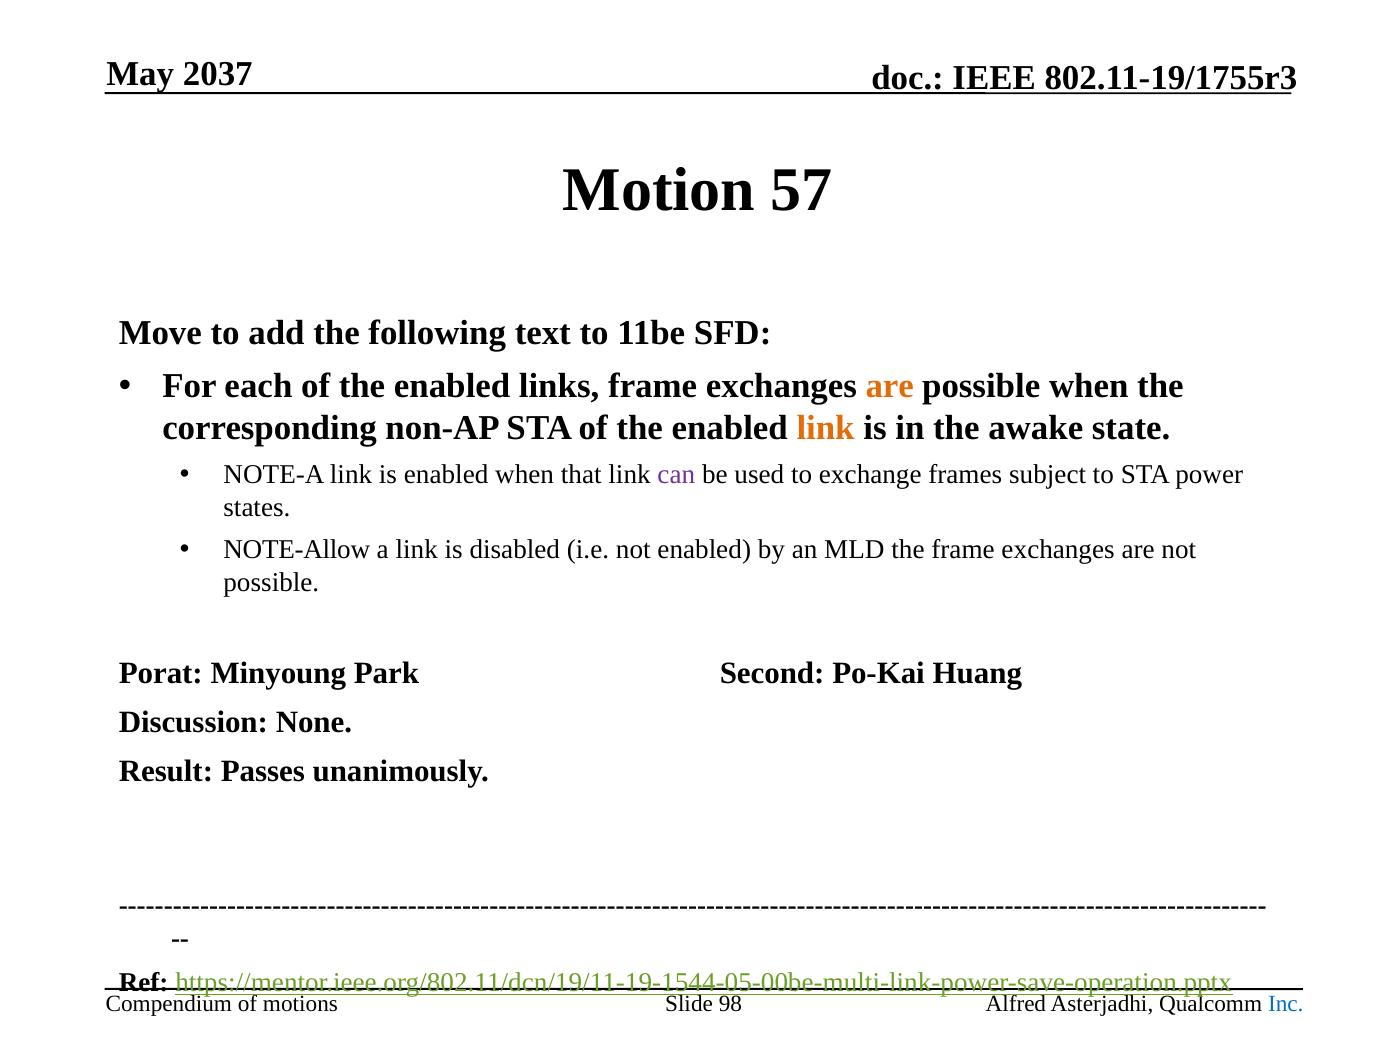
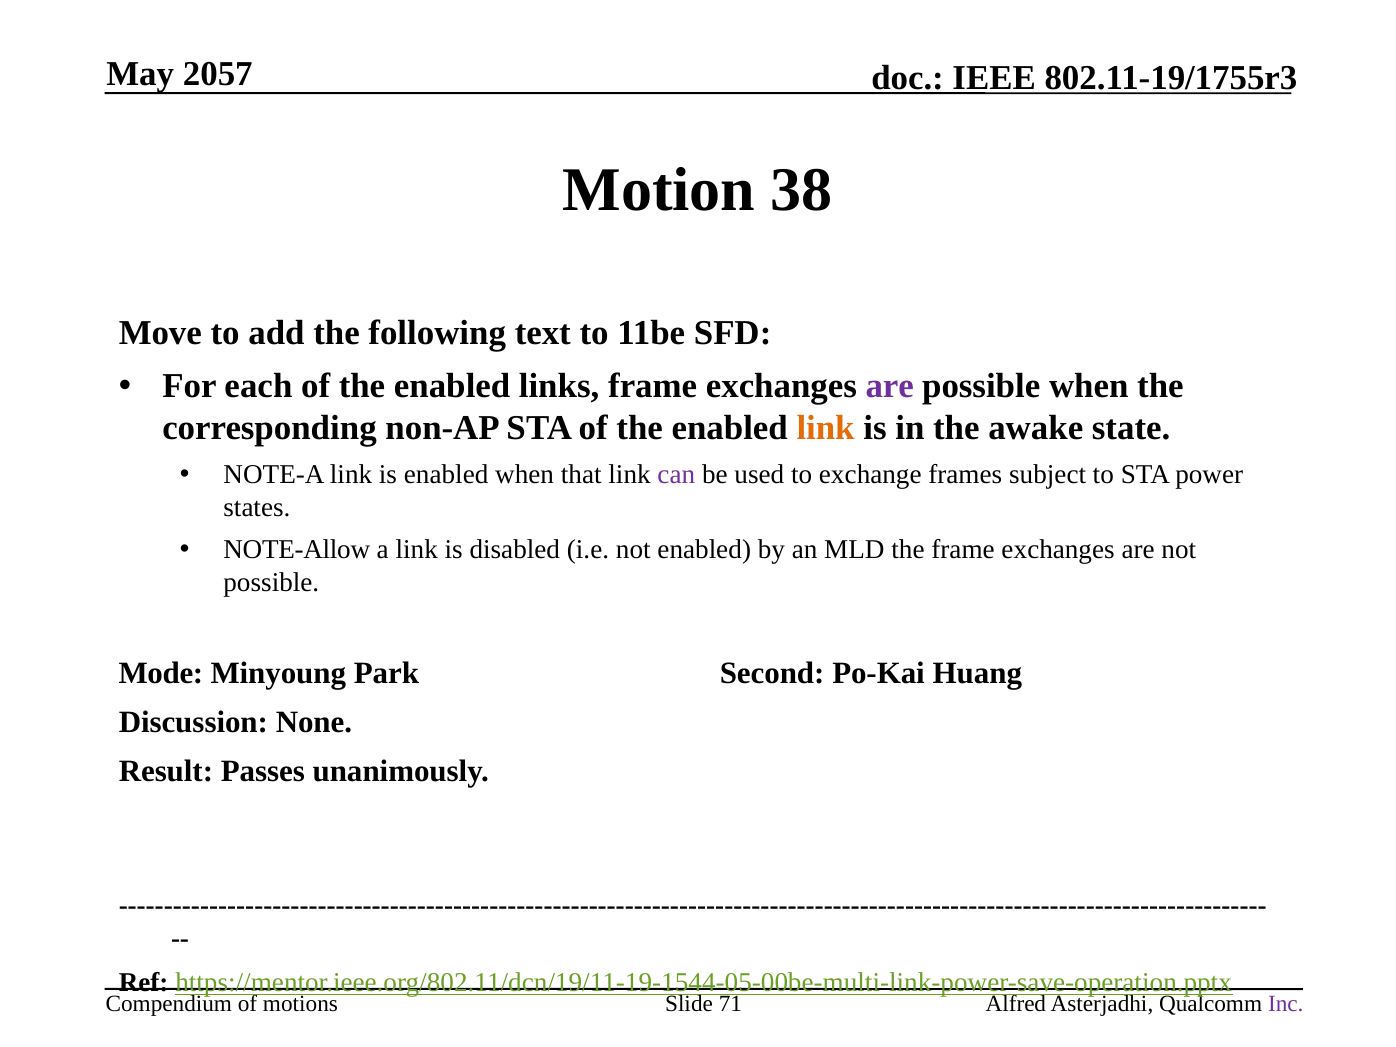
2037: 2037 -> 2057
57: 57 -> 38
are at (890, 386) colour: orange -> purple
Porat: Porat -> Mode
98: 98 -> 71
Inc colour: blue -> purple
